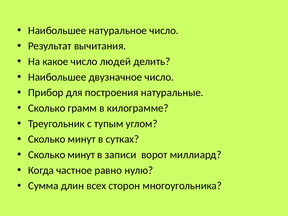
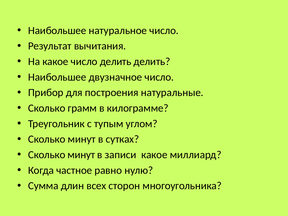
число людей: людей -> делить
записи ворот: ворот -> какое
